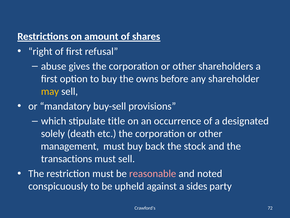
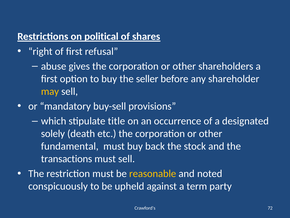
amount: amount -> political
owns: owns -> seller
management: management -> fundamental
reasonable colour: pink -> yellow
sides: sides -> term
